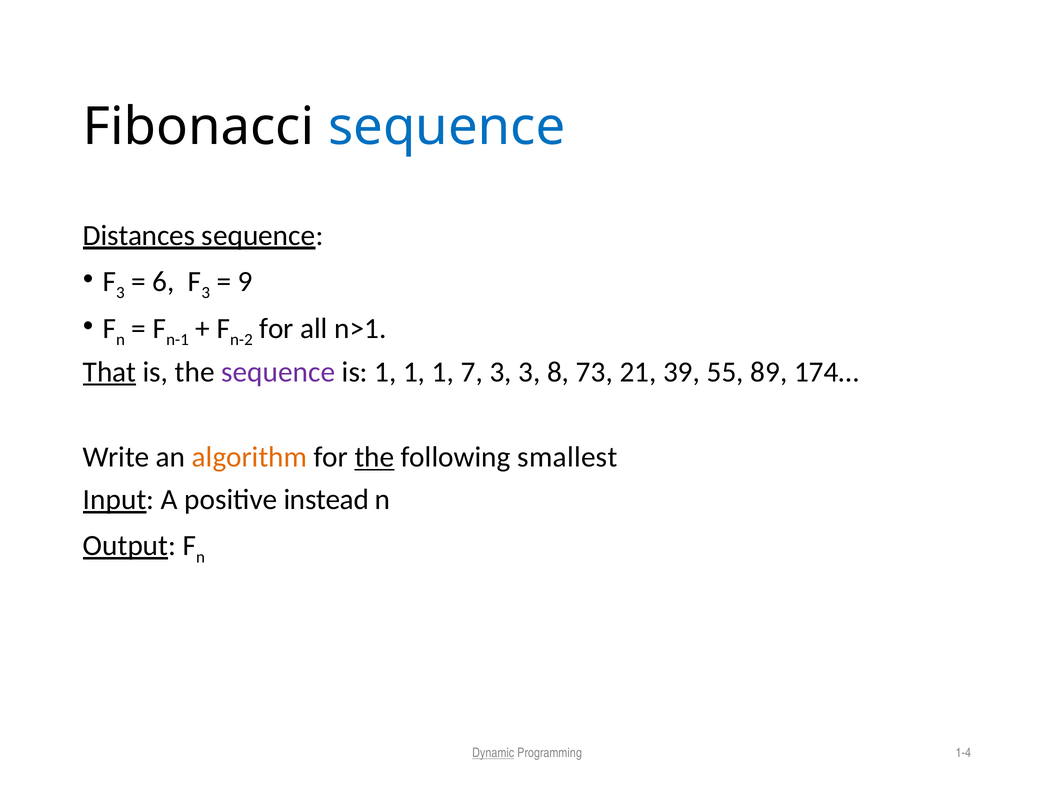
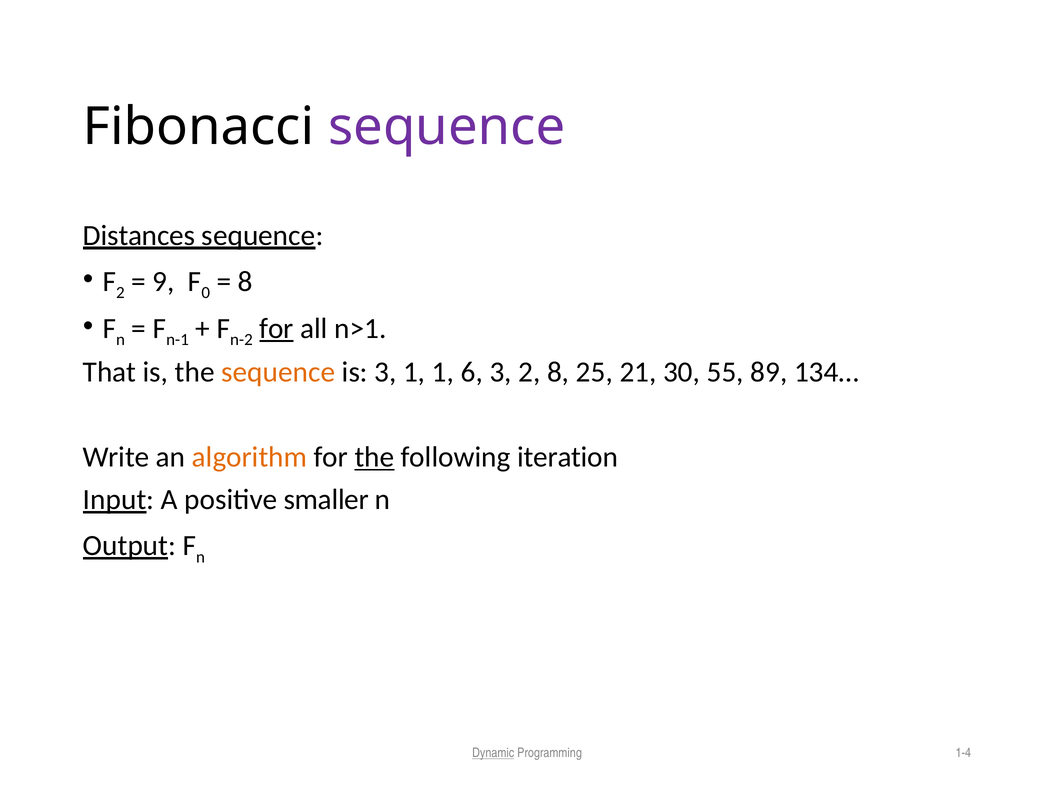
sequence at (447, 127) colour: blue -> purple
3 at (120, 293): 3 -> 2
6: 6 -> 9
3 at (206, 293): 3 -> 0
9 at (245, 282): 9 -> 8
for at (276, 329) underline: none -> present
That underline: present -> none
sequence at (278, 372) colour: purple -> orange
is 1: 1 -> 3
7: 7 -> 6
3 3: 3 -> 2
73: 73 -> 25
39: 39 -> 30
174…: 174… -> 134…
smallest: smallest -> iteration
instead: instead -> smaller
